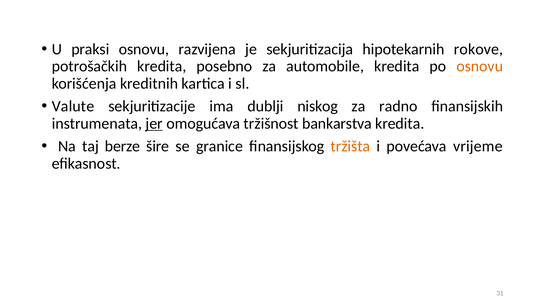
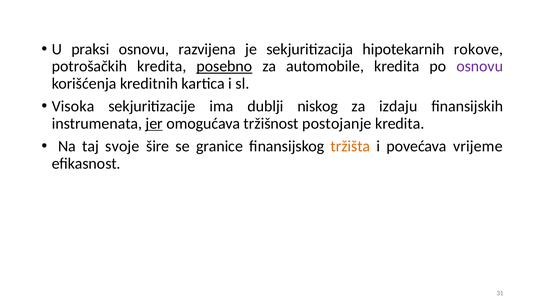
posebno underline: none -> present
osnovu at (480, 66) colour: orange -> purple
Valute: Valute -> Visoka
radno: radno -> izdaju
bankarstva: bankarstva -> postojanje
berze: berze -> svoje
